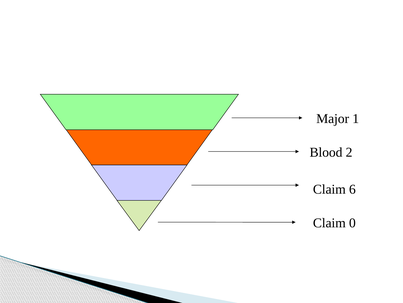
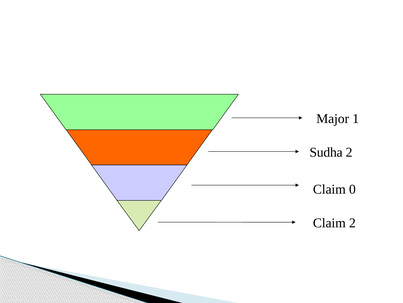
Blood: Blood -> Sudha
6: 6 -> 0
Claim 0: 0 -> 2
